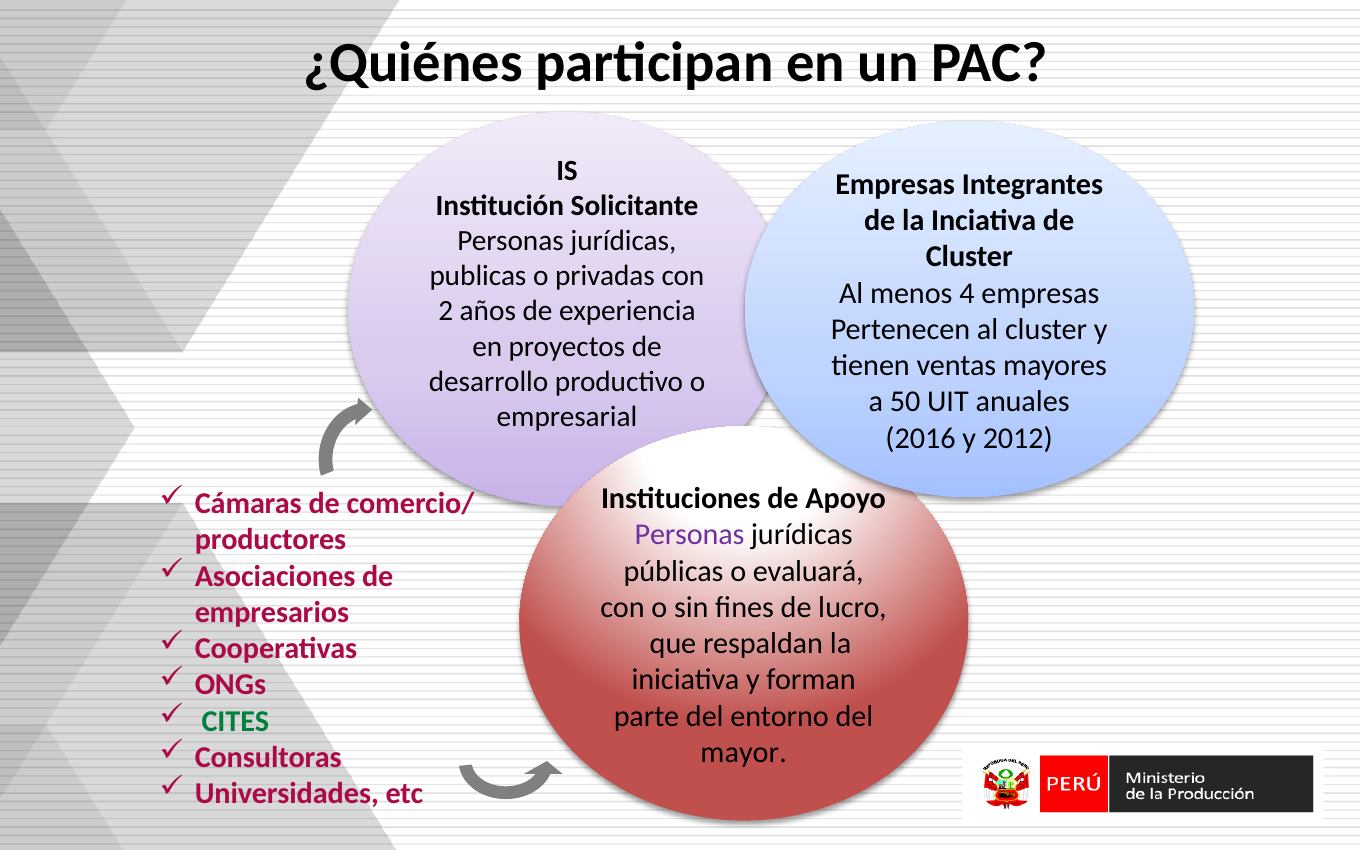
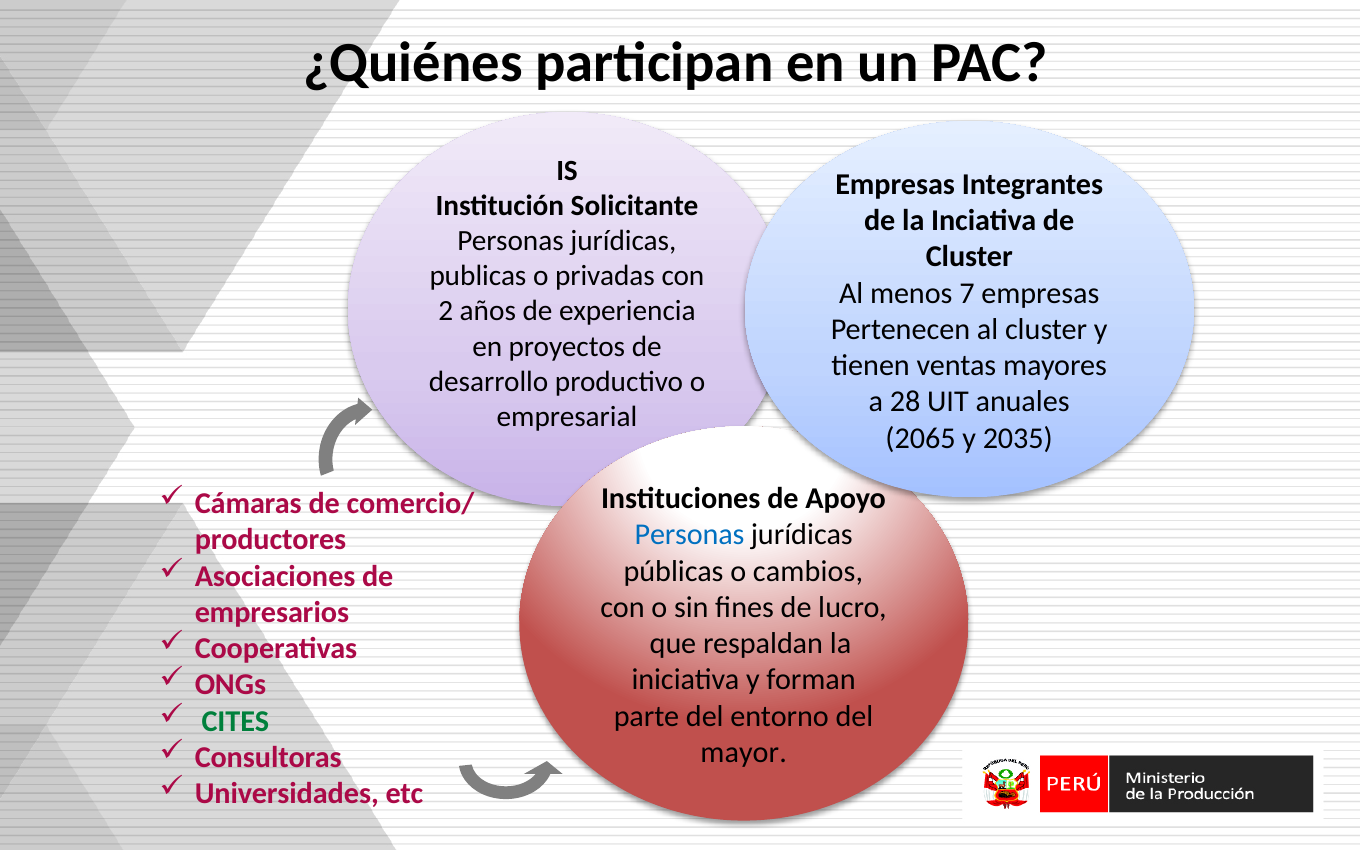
4: 4 -> 7
50: 50 -> 28
2016: 2016 -> 2065
2012: 2012 -> 2035
Personas at (689, 535) colour: purple -> blue
evaluará: evaluará -> cambios
